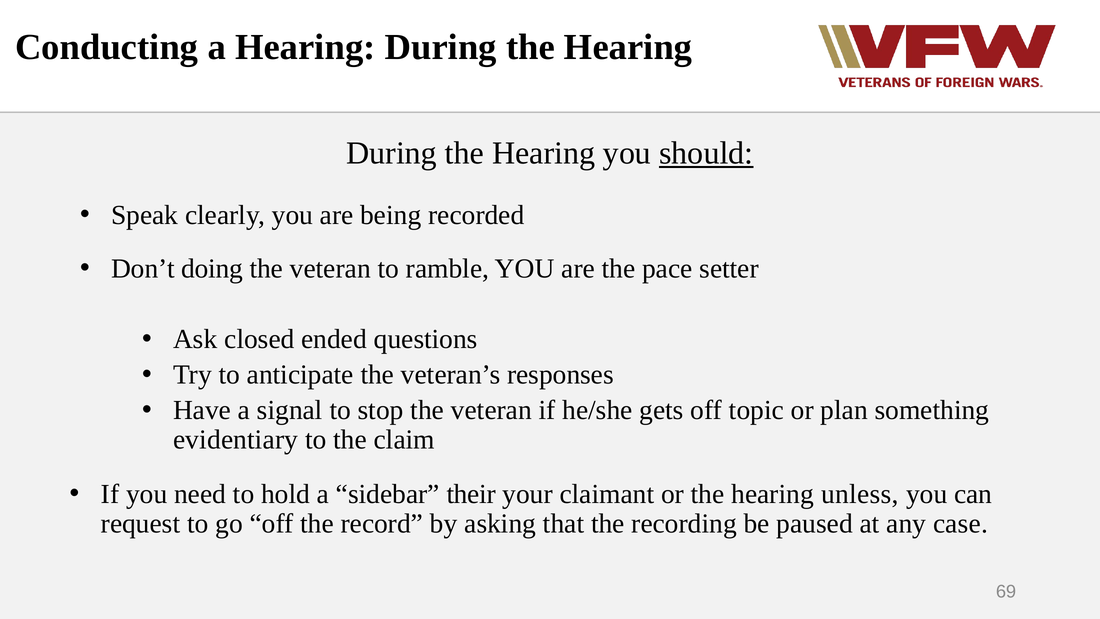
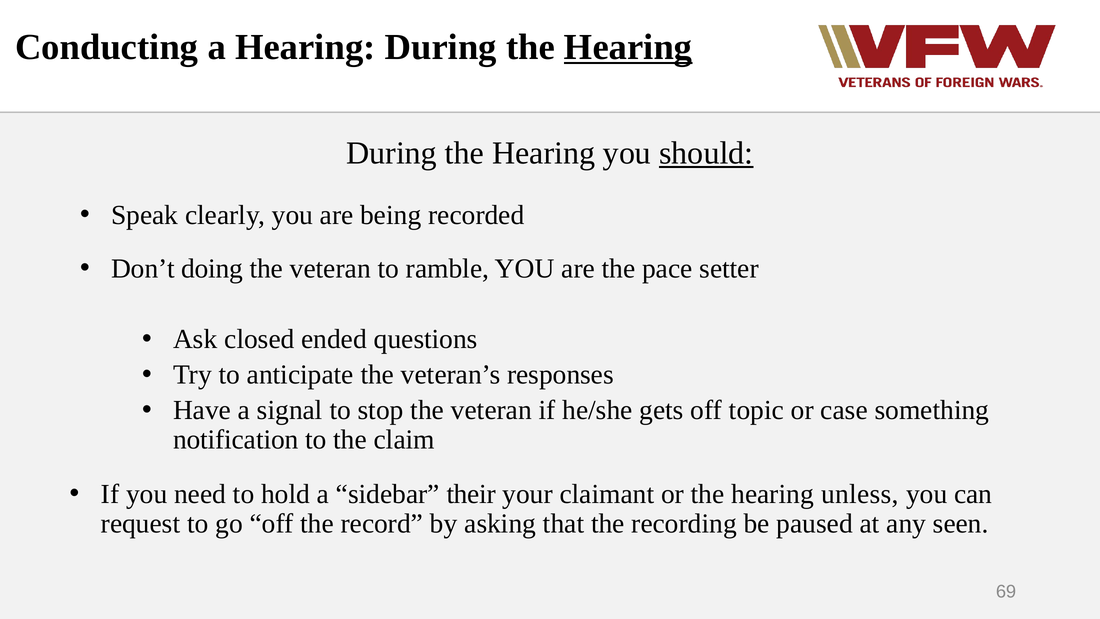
Hearing at (628, 47) underline: none -> present
plan: plan -> case
evidentiary: evidentiary -> notification
case: case -> seen
